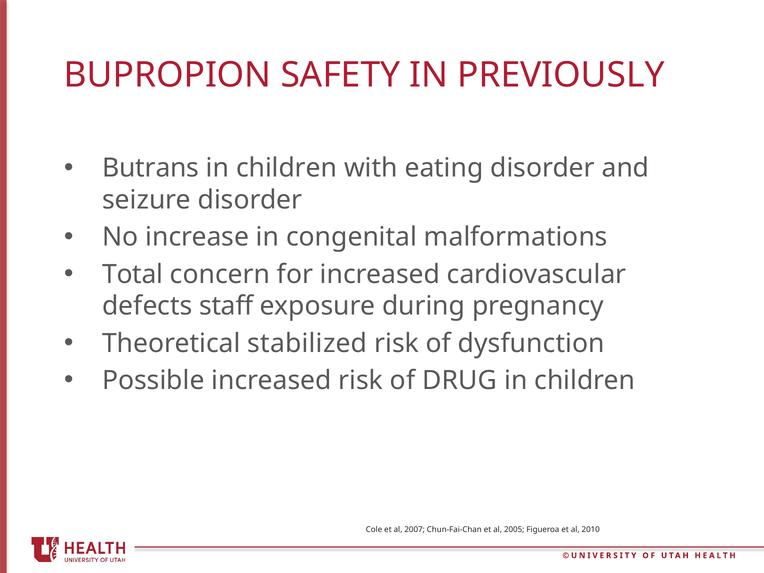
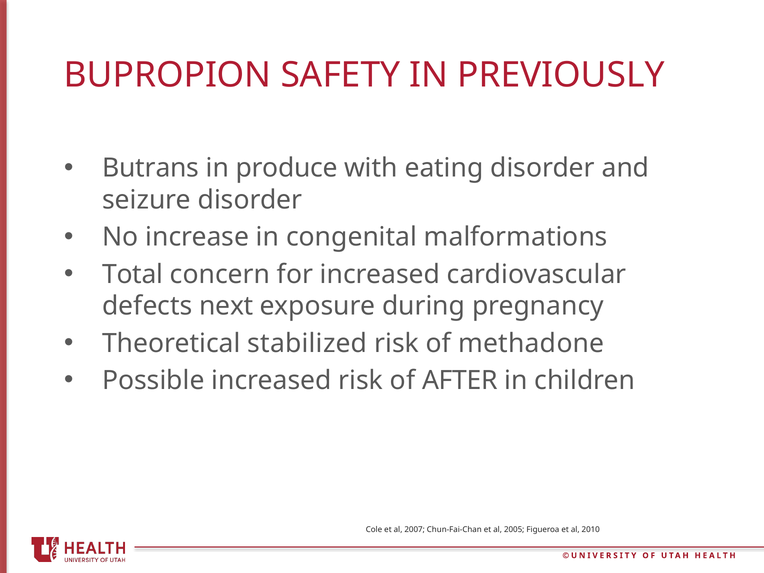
children at (287, 168): children -> produce
staff: staff -> next
dysfunction: dysfunction -> methadone
DRUG: DRUG -> AFTER
